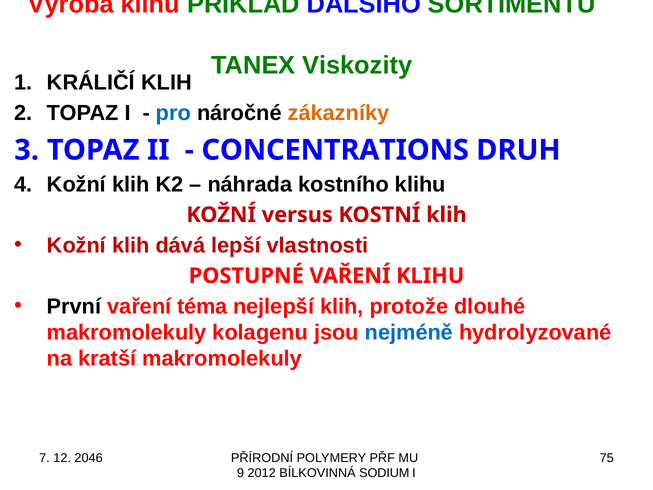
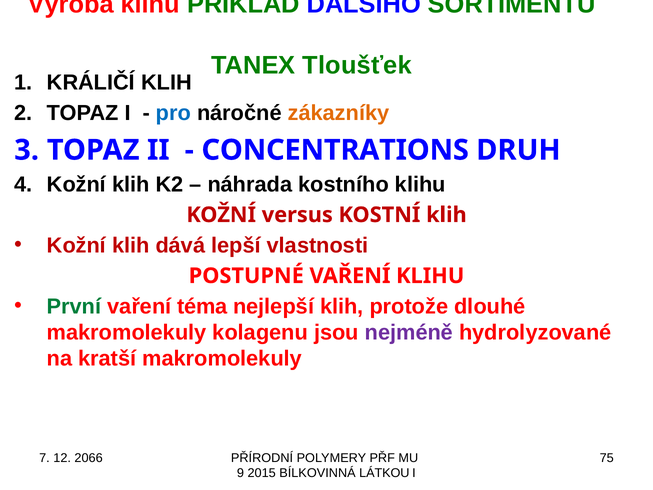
Viskozity: Viskozity -> Tloušťek
První colour: black -> green
nejméně colour: blue -> purple
2046: 2046 -> 2066
2012: 2012 -> 2015
SODIUM: SODIUM -> LÁTKOU
